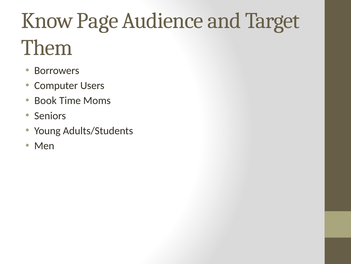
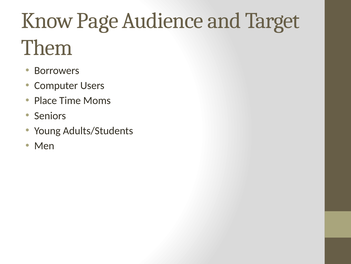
Book: Book -> Place
